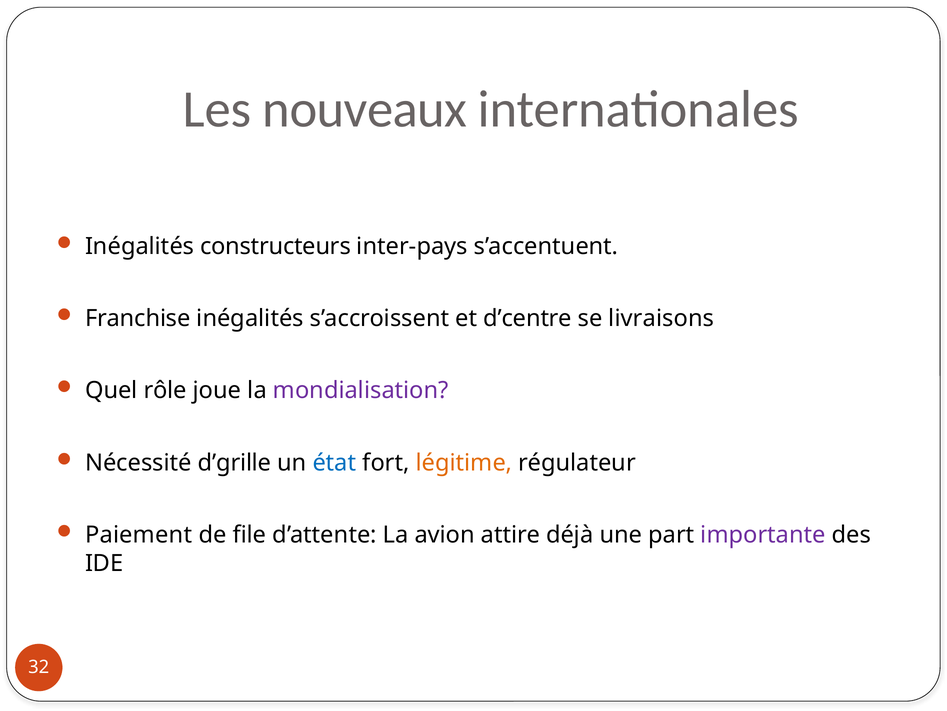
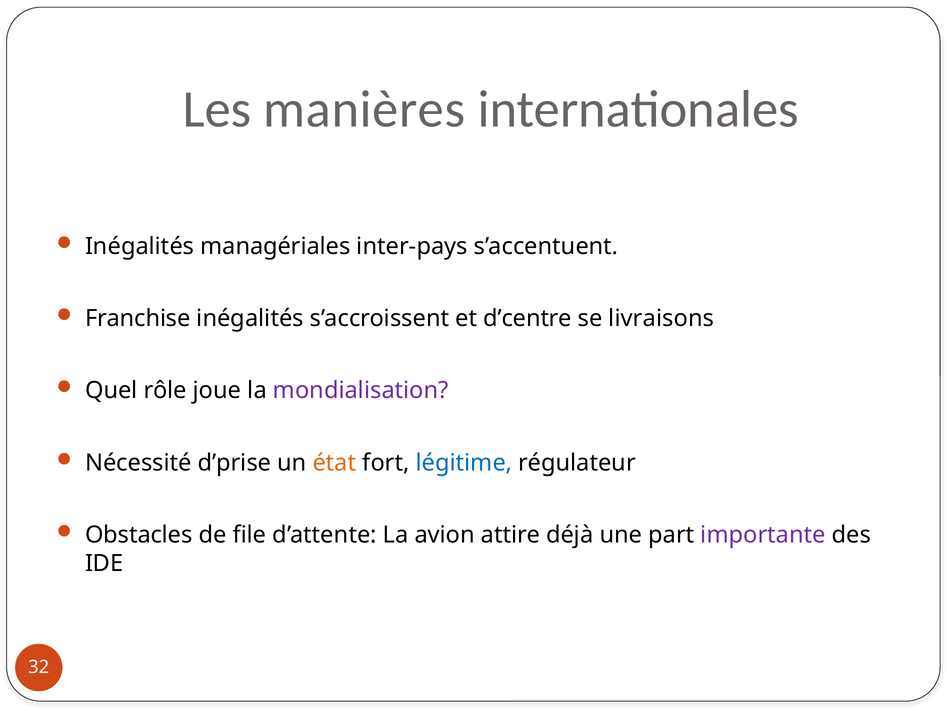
nouveaux: nouveaux -> manières
constructeurs: constructeurs -> managériales
d’grille: d’grille -> d’prise
état colour: blue -> orange
légitime colour: orange -> blue
Paiement: Paiement -> Obstacles
